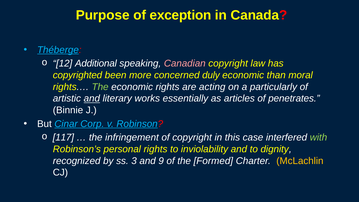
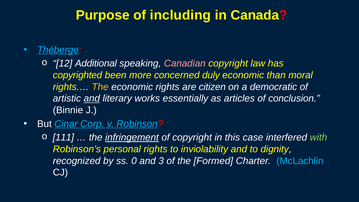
exception: exception -> including
The at (100, 87) colour: light green -> yellow
acting: acting -> citizen
particularly: particularly -> democratic
penetrates: penetrates -> conclusion
117: 117 -> 111
infringement underline: none -> present
3: 3 -> 0
9: 9 -> 3
McLachlin colour: yellow -> light blue
